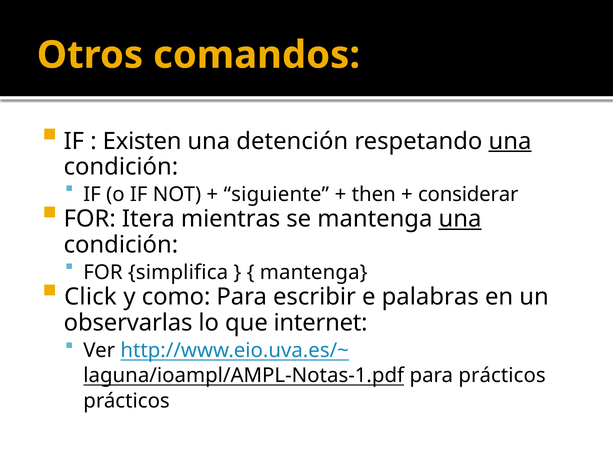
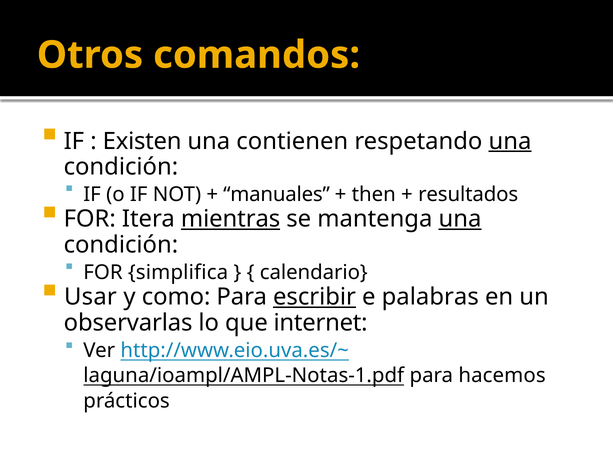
detención: detención -> contienen
siguiente: siguiente -> manuales
considerar: considerar -> resultados
mientras underline: none -> present
mantenga at (314, 272): mantenga -> calendario
Click: Click -> Usar
escribir underline: none -> present
para prácticos: prácticos -> hacemos
